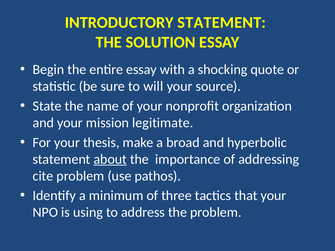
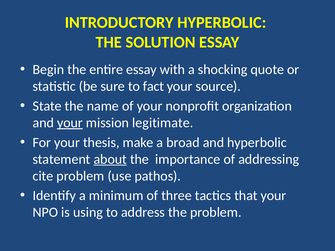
INTRODUCTORY STATEMENT: STATEMENT -> HYPERBOLIC
will: will -> fact
your at (70, 123) underline: none -> present
